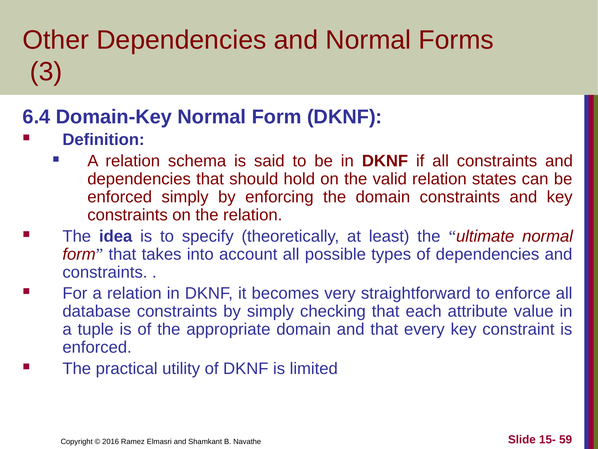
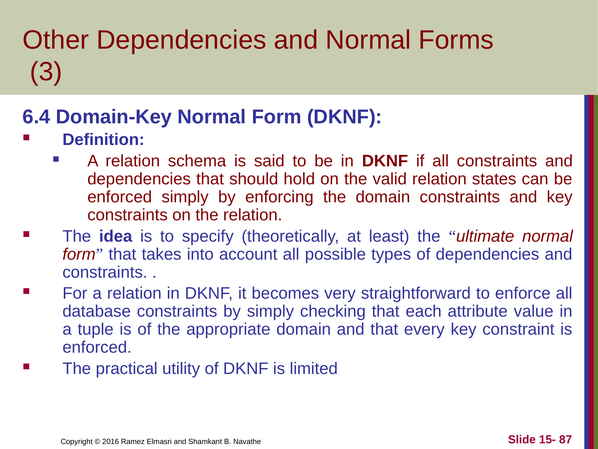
59: 59 -> 87
